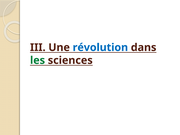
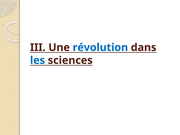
les colour: green -> blue
